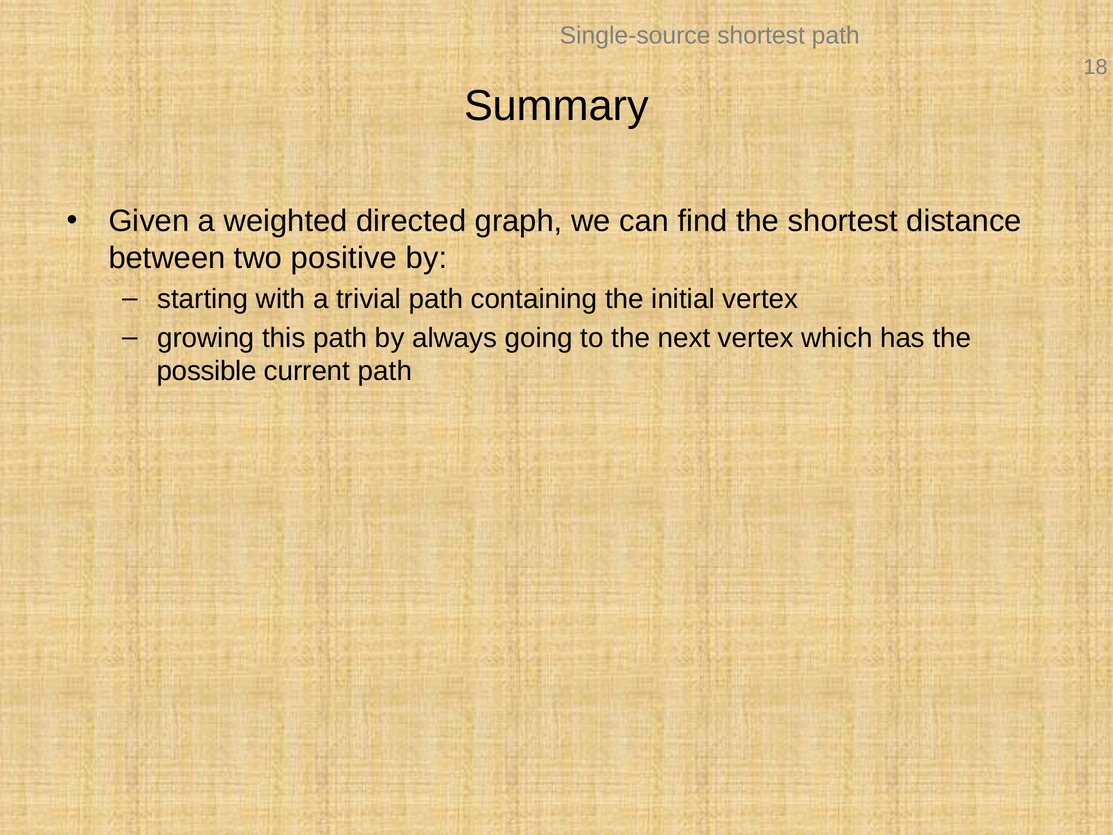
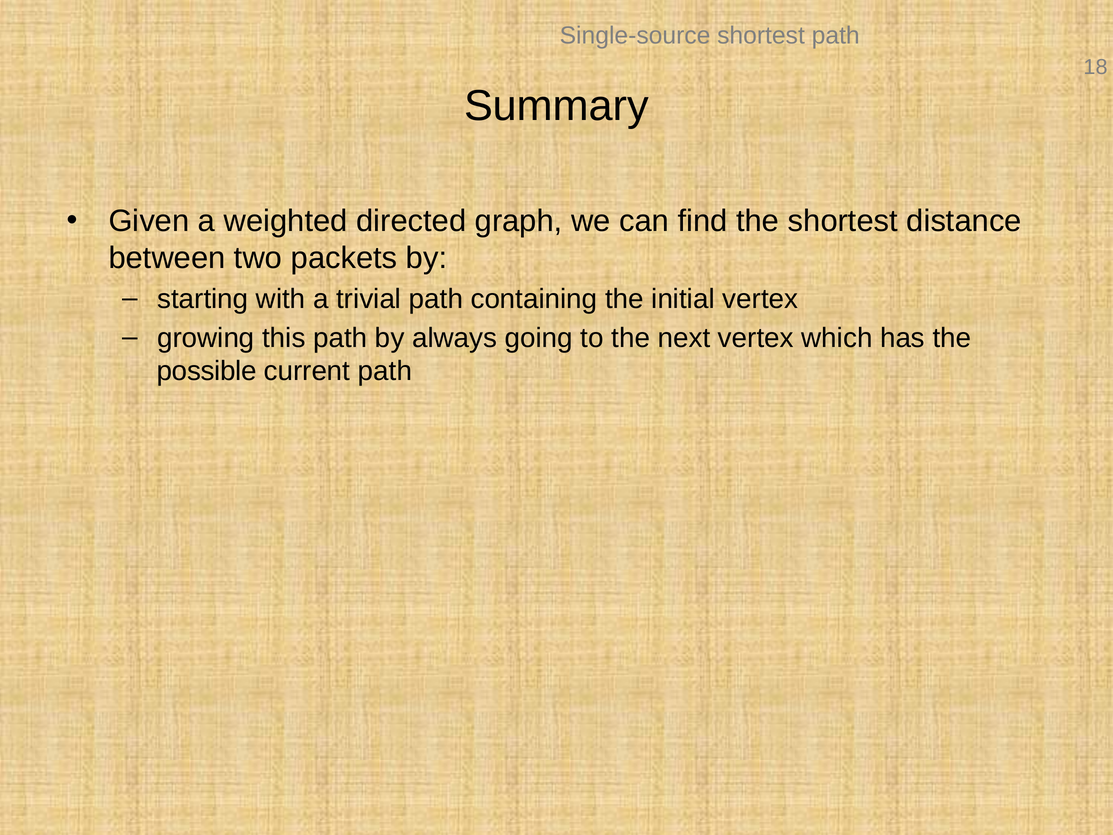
positive: positive -> packets
